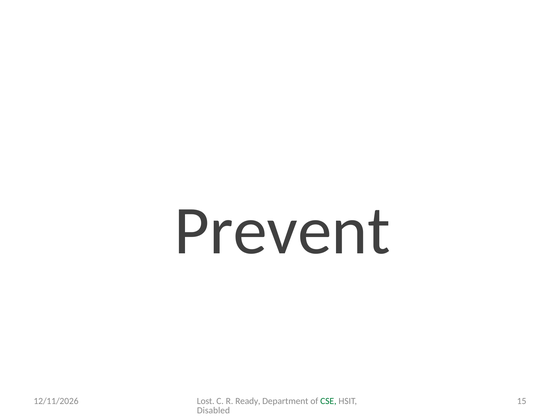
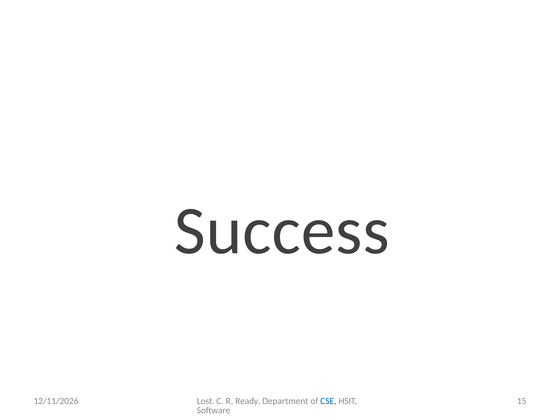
Prevent: Prevent -> Success
CSE colour: green -> blue
Disabled: Disabled -> Software
